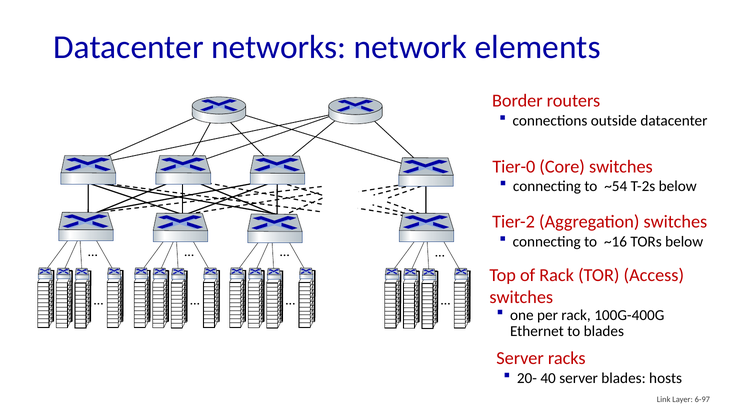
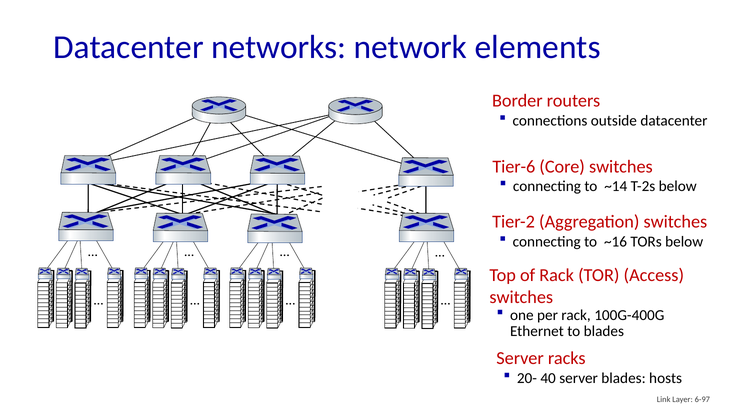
Tier-0: Tier-0 -> Tier-6
~54: ~54 -> ~14
